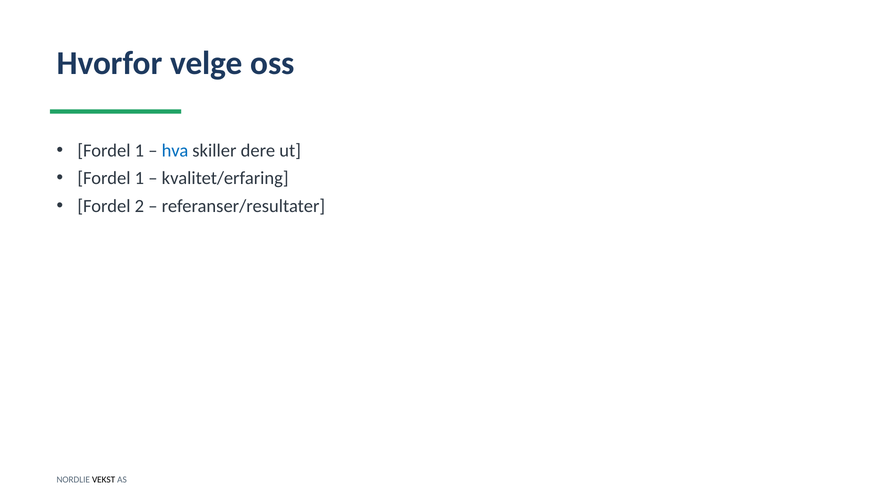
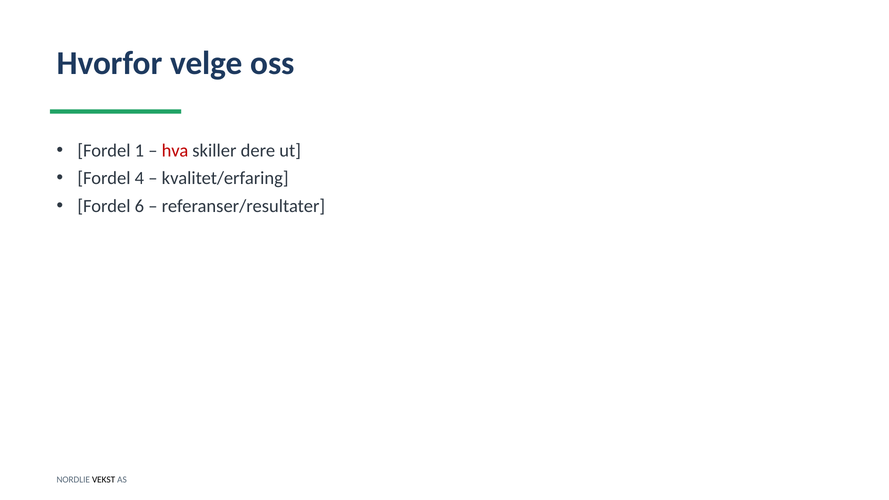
hva colour: blue -> red
1 at (139, 178): 1 -> 4
2: 2 -> 6
